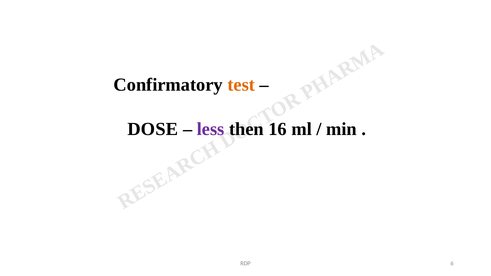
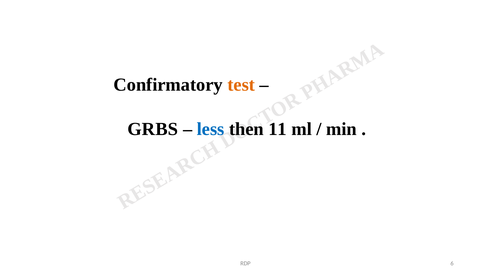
DOSE: DOSE -> GRBS
less colour: purple -> blue
16: 16 -> 11
